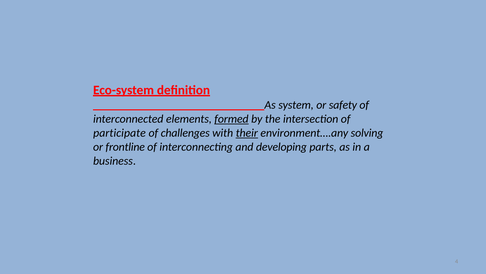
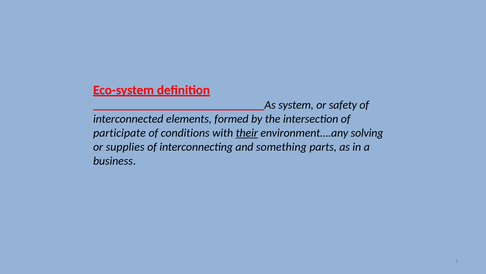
formed underline: present -> none
challenges: challenges -> conditions
frontline: frontline -> supplies
developing: developing -> something
